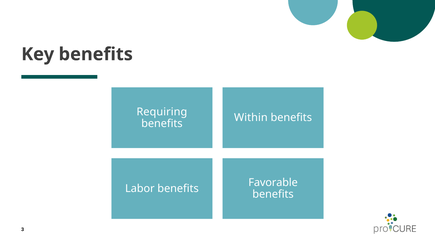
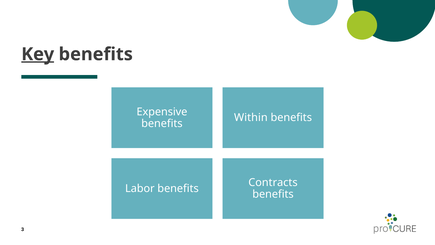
Key underline: none -> present
Requiring: Requiring -> Expensive
Favorable: Favorable -> Contracts
